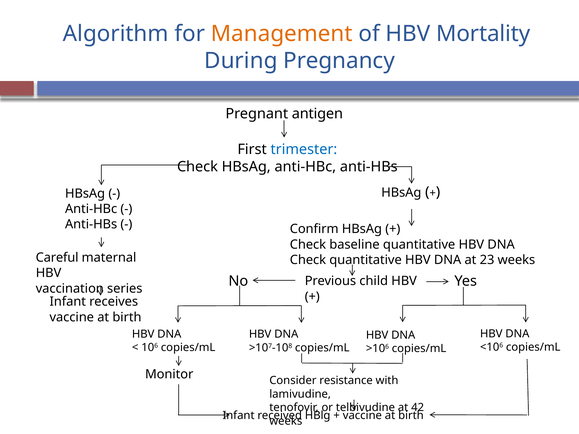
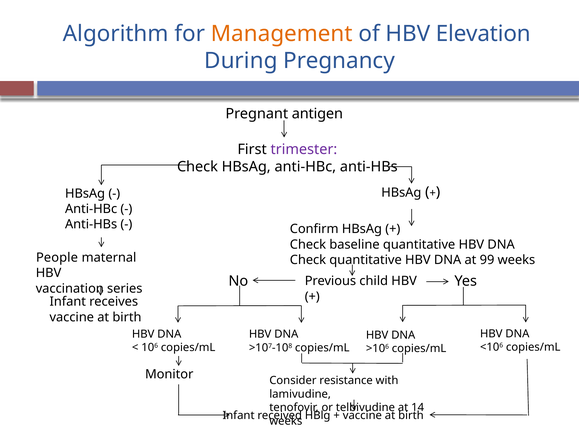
Mortality: Mortality -> Elevation
trimester colour: blue -> purple
Careful: Careful -> People
23: 23 -> 99
42: 42 -> 14
